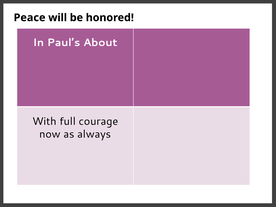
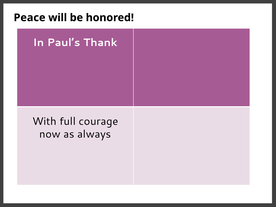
About: About -> Thank
